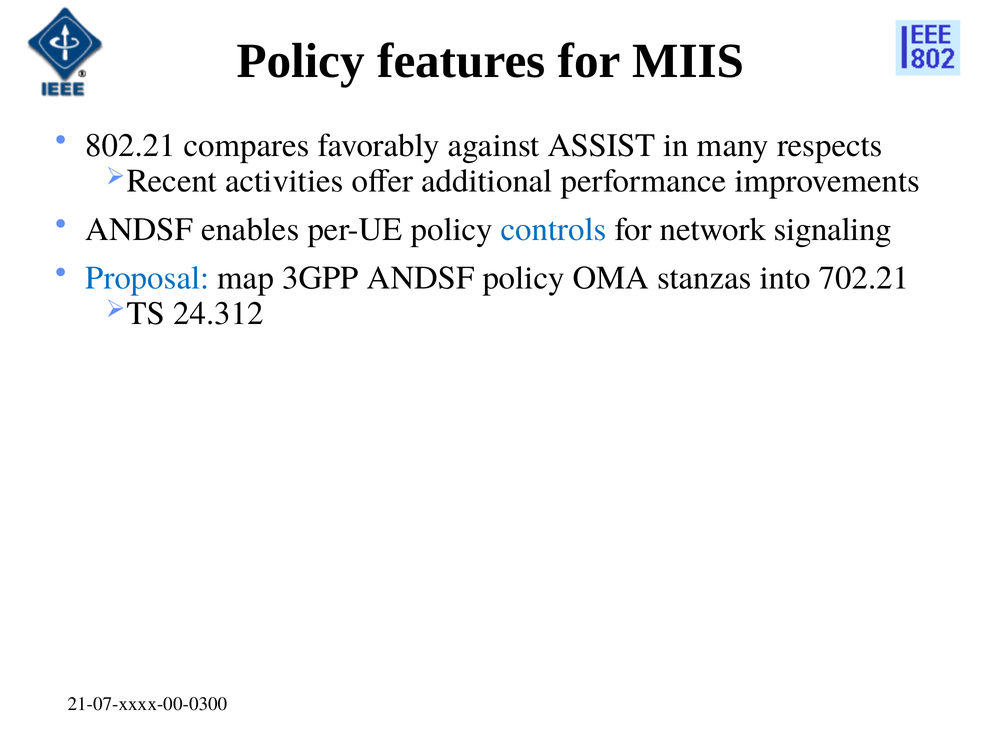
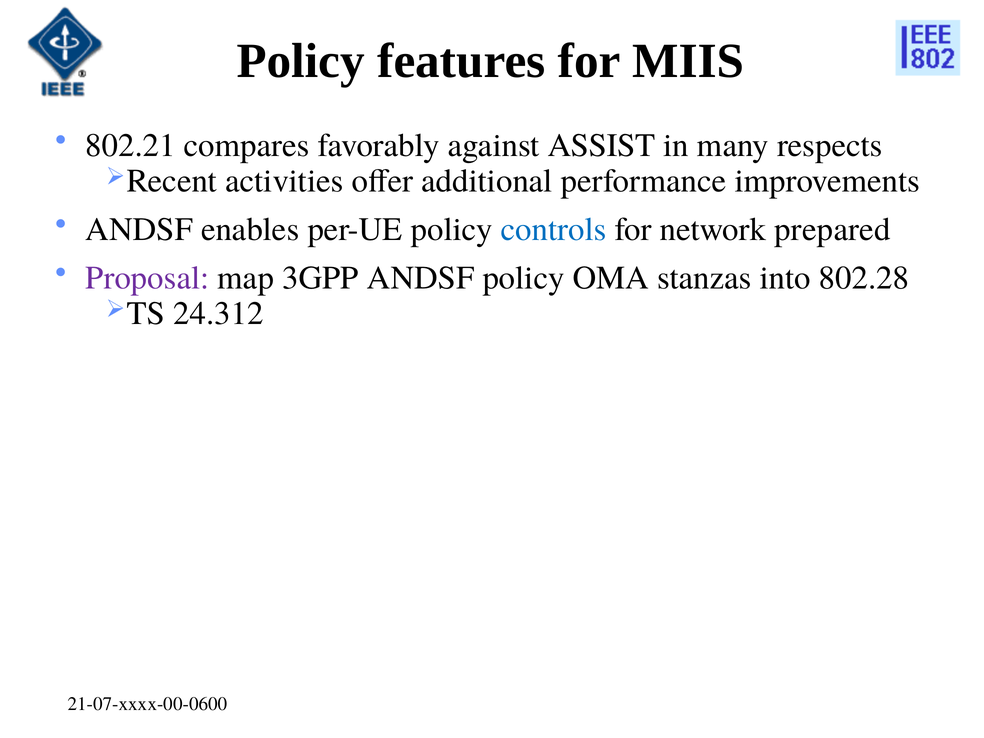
signaling: signaling -> prepared
Proposal colour: blue -> purple
702.21: 702.21 -> 802.28
21-07-xxxx-00-0300: 21-07-xxxx-00-0300 -> 21-07-xxxx-00-0600
